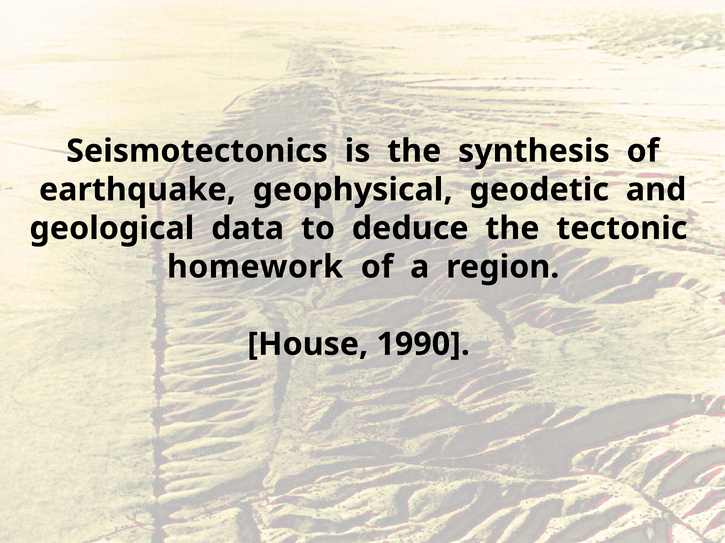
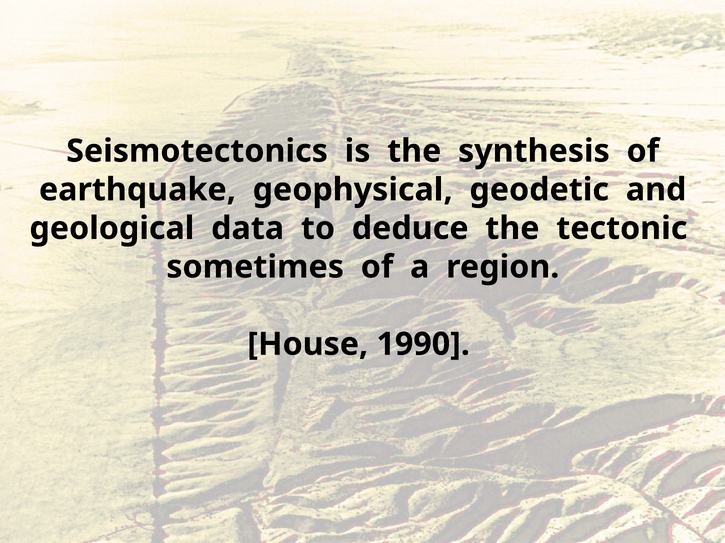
homework: homework -> sometimes
